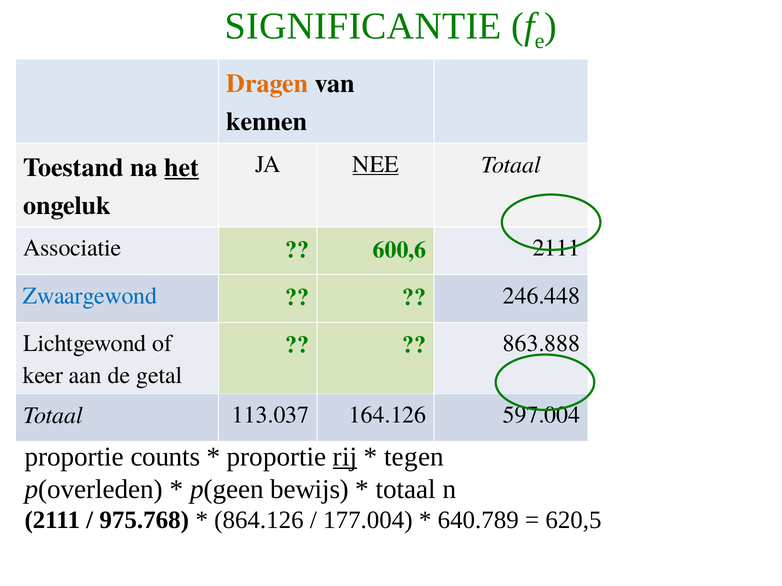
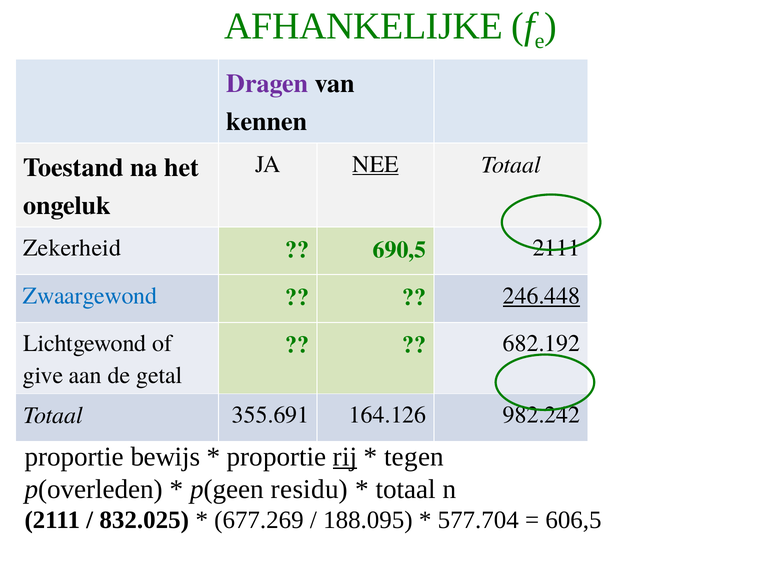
SIGNIFICANTIE: SIGNIFICANTIE -> AFHANKELIJKE
Dragen colour: orange -> purple
het underline: present -> none
Associatie: Associatie -> Zekerheid
600,6: 600,6 -> 690,5
246.448 underline: none -> present
863.888: 863.888 -> 682.192
keer: keer -> give
113.037: 113.037 -> 355.691
597.004: 597.004 -> 982.242
counts: counts -> bewijs
bewijs: bewijs -> residu
975.768: 975.768 -> 832.025
864.126: 864.126 -> 677.269
177.004: 177.004 -> 188.095
640.789: 640.789 -> 577.704
620,5: 620,5 -> 606,5
